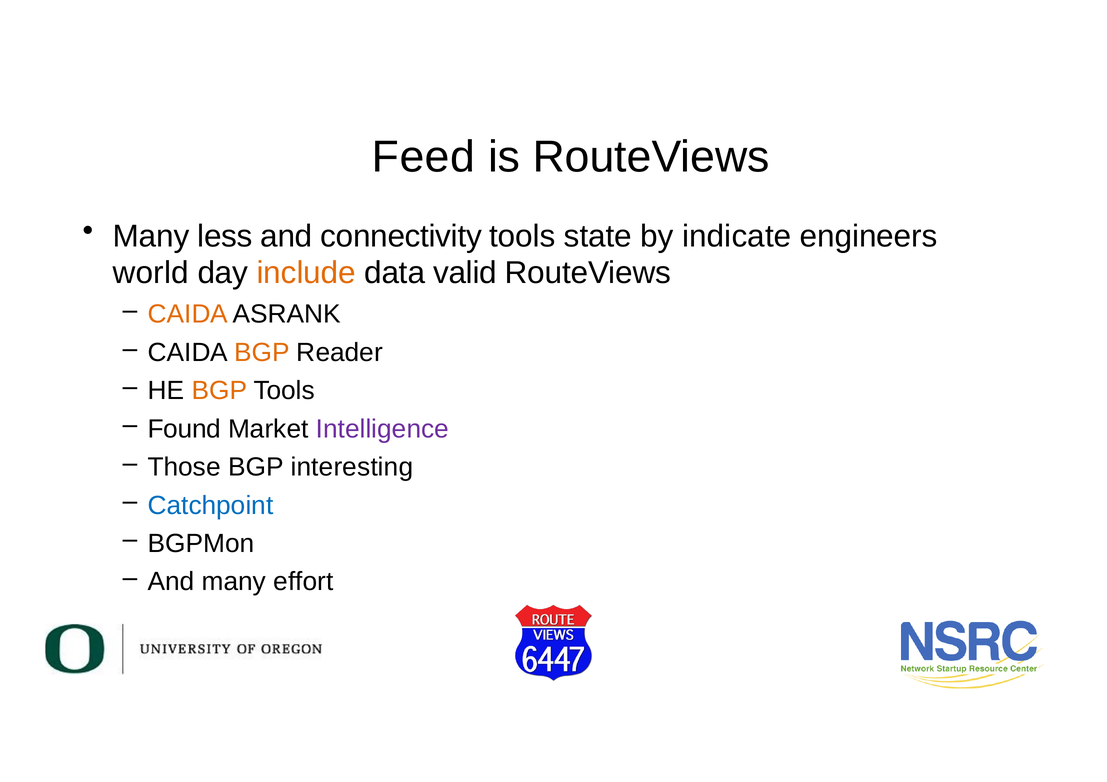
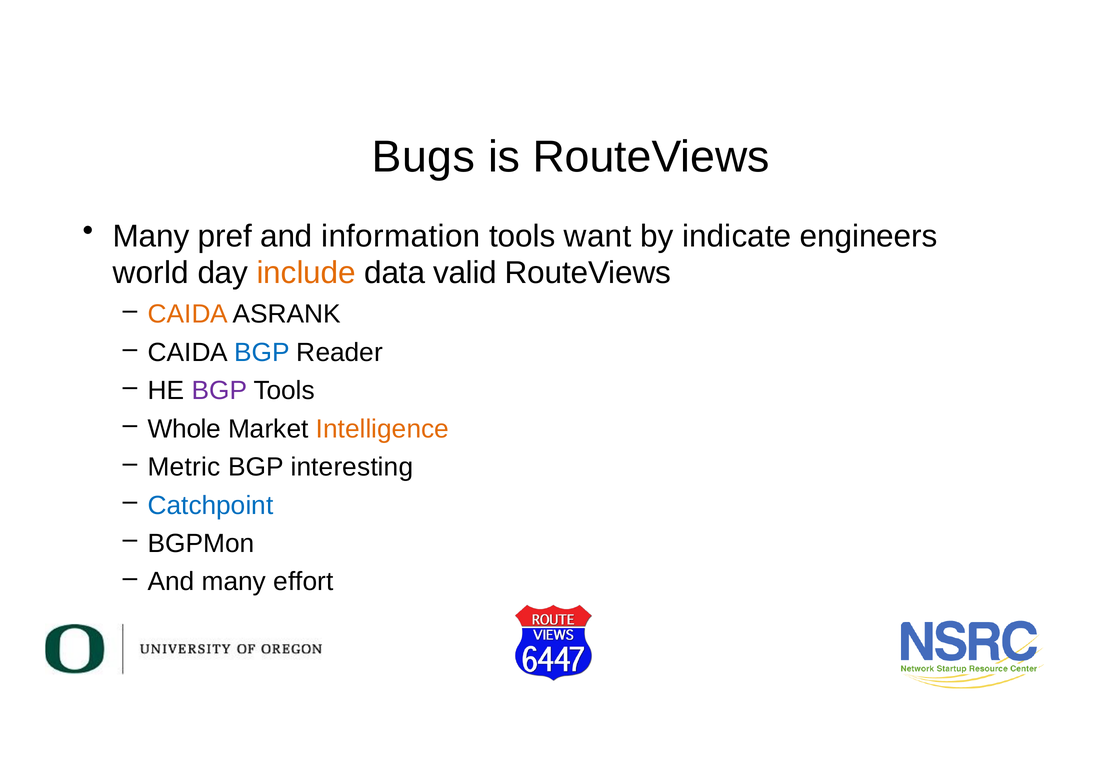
Feed: Feed -> Bugs
less: less -> pref
connectivity: connectivity -> information
state: state -> want
BGP at (262, 353) colour: orange -> blue
BGP at (219, 391) colour: orange -> purple
Found: Found -> Whole
Intelligence colour: purple -> orange
Those: Those -> Metric
